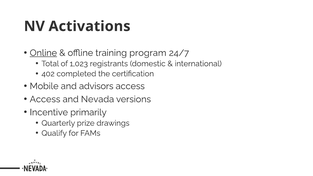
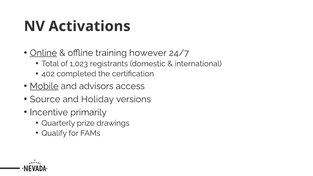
program: program -> however
Mobile underline: none -> present
Access at (45, 99): Access -> Source
Nevada: Nevada -> Holiday
